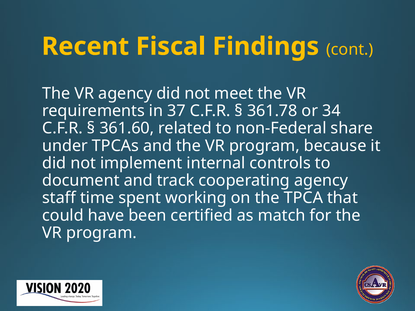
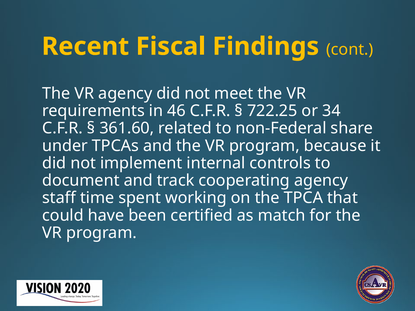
37: 37 -> 46
361.78: 361.78 -> 722.25
